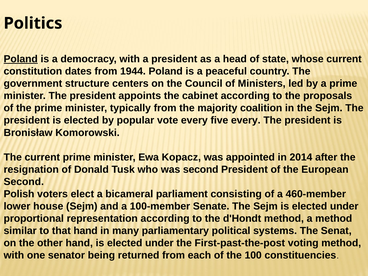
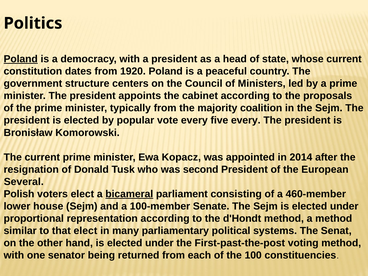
1944: 1944 -> 1920
Second at (24, 182): Second -> Several
bicameral underline: none -> present
that hand: hand -> elect
